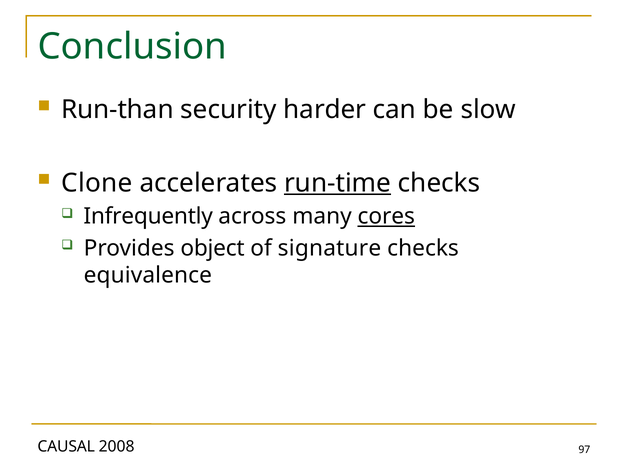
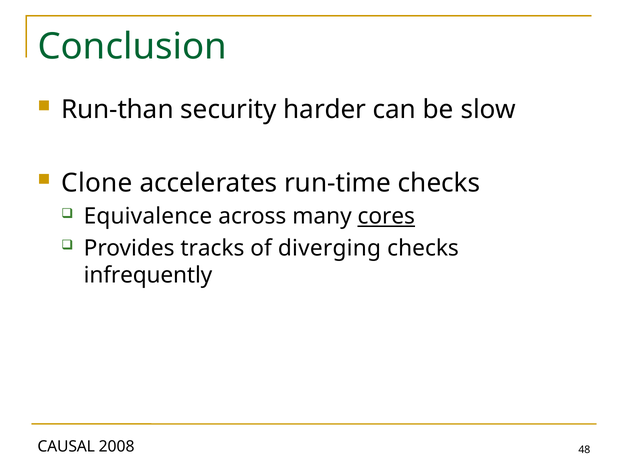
run-time underline: present -> none
Infrequently: Infrequently -> Equivalence
object: object -> tracks
signature: signature -> diverging
equivalence: equivalence -> infrequently
97: 97 -> 48
